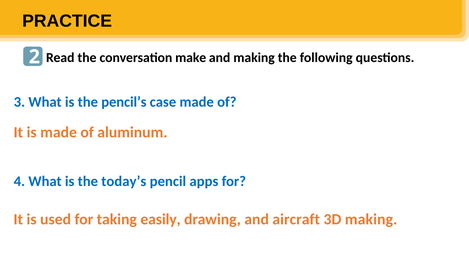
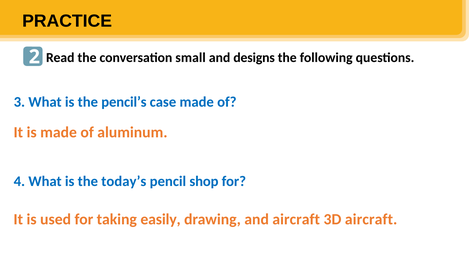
make: make -> small
and making: making -> designs
apps: apps -> shop
3D making: making -> aircraft
